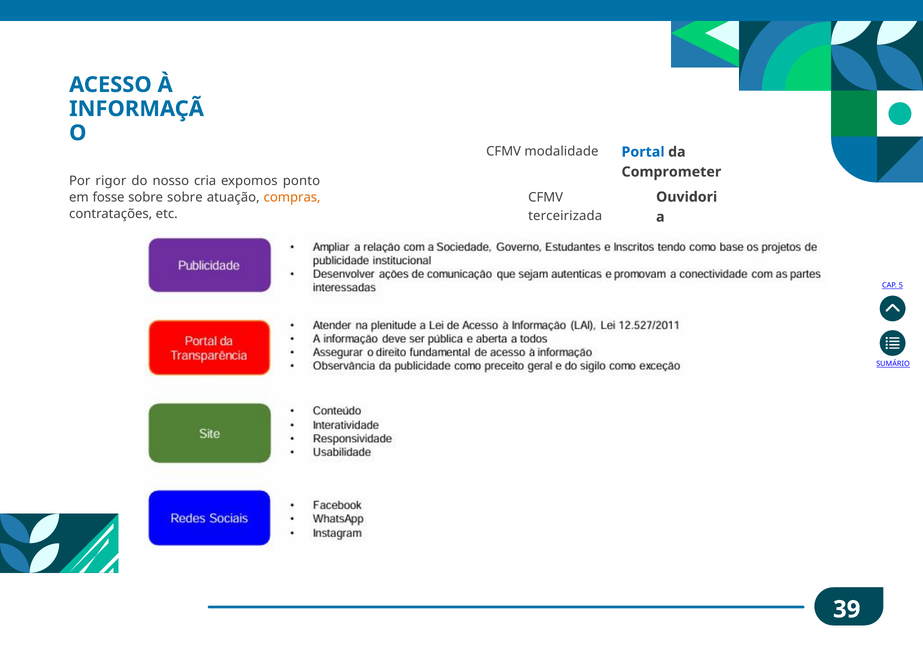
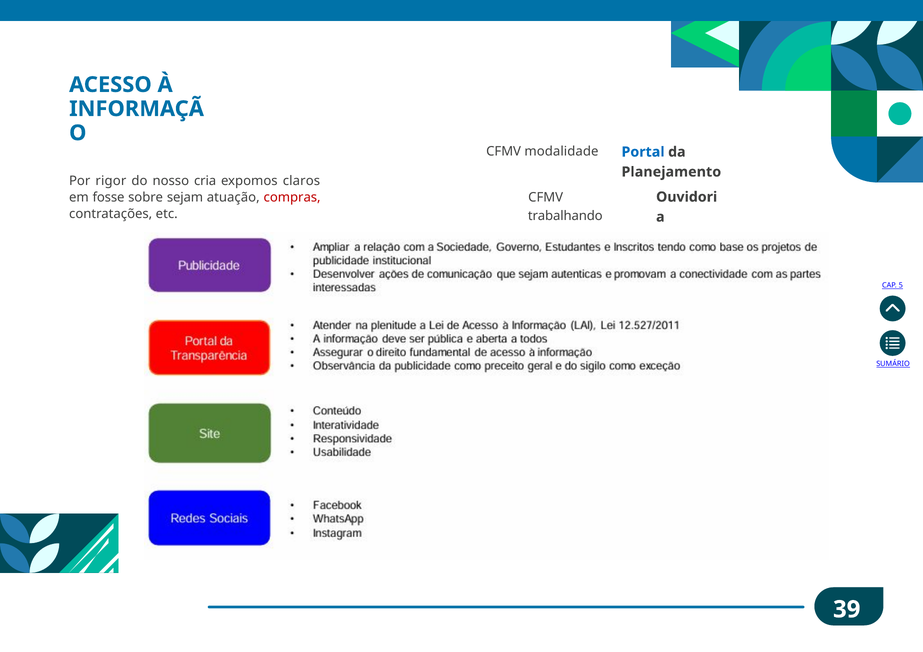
Comprometer: Comprometer -> Planejamento
ponto: ponto -> claros
sobre sobre: sobre -> sejam
compras colour: orange -> red
terceirizada: terceirizada -> trabalhando
